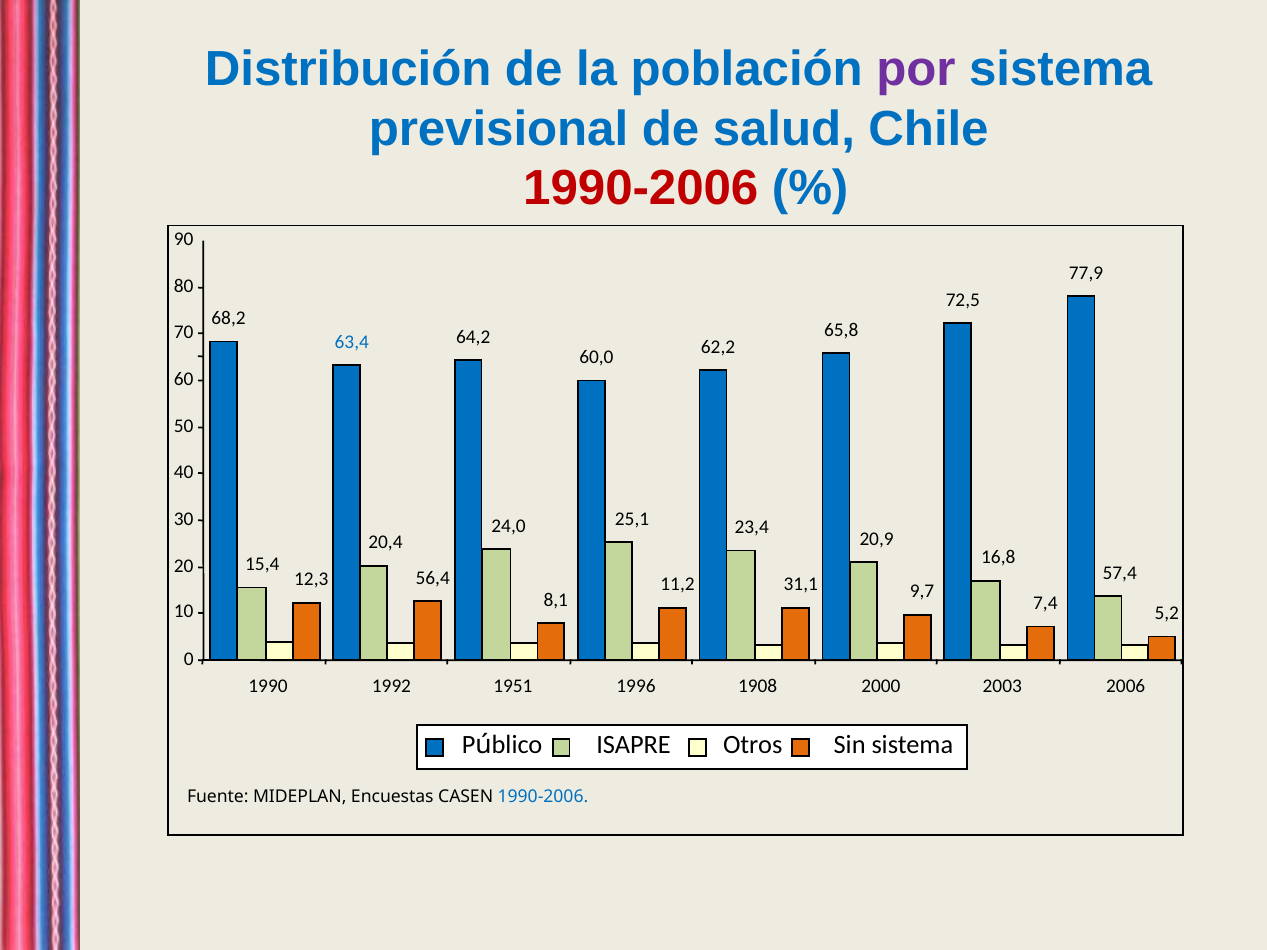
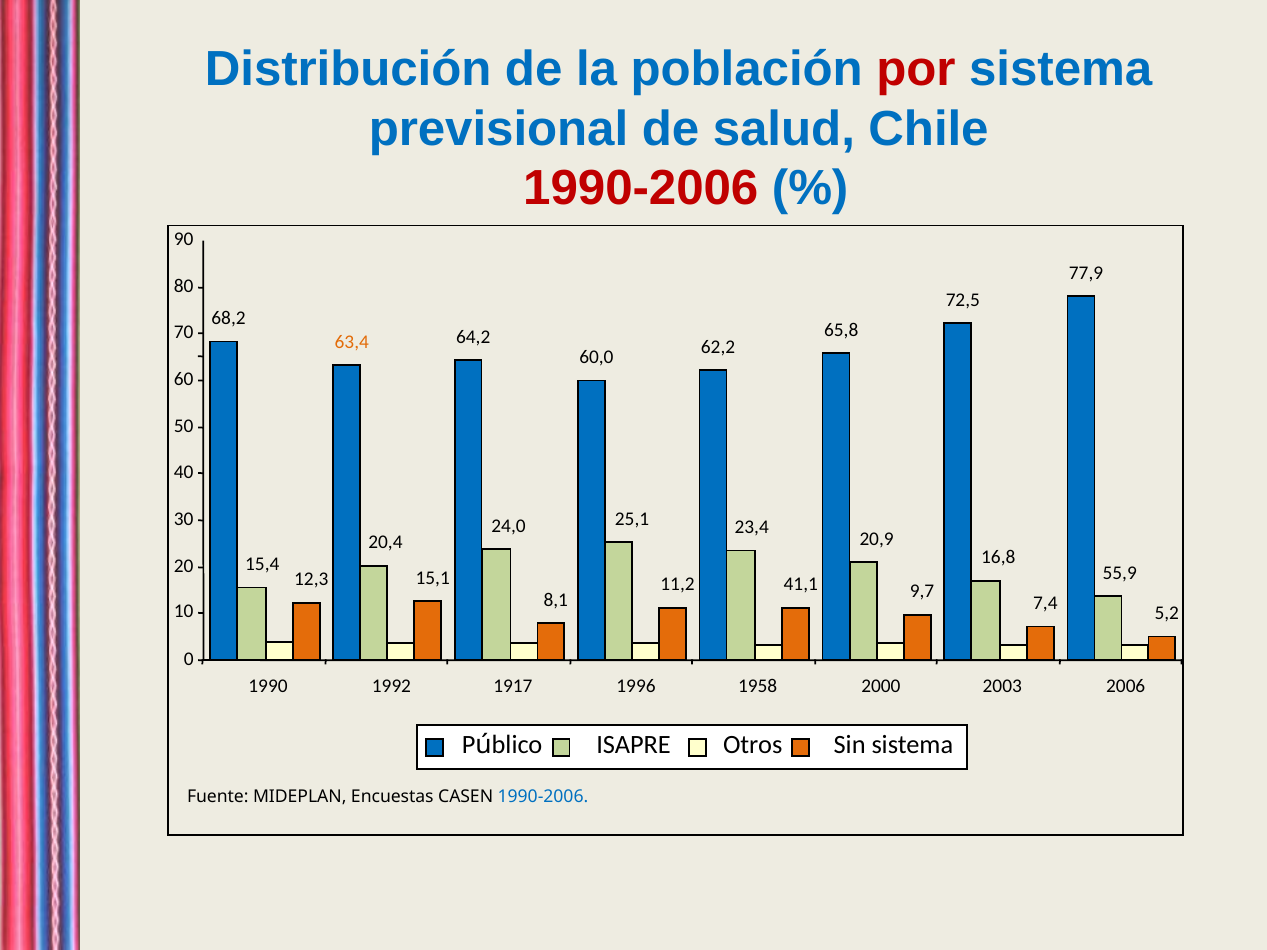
por colour: purple -> red
63,4 colour: blue -> orange
57,4: 57,4 -> 55,9
56,4: 56,4 -> 15,1
31,1: 31,1 -> 41,1
1951: 1951 -> 1917
1908: 1908 -> 1958
